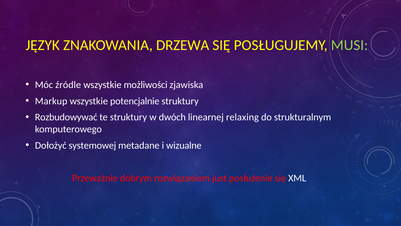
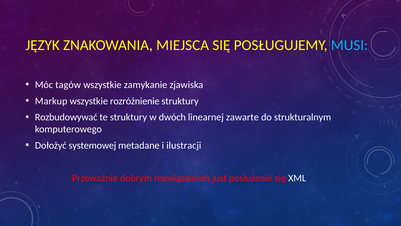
DRZEWA: DRZEWA -> MIEJSCA
MUSI colour: light green -> light blue
źródle: źródle -> tagów
możliwości: możliwości -> zamykanie
potencjalnie: potencjalnie -> rozróżnienie
relaxing: relaxing -> zawarte
wizualne: wizualne -> ilustracji
